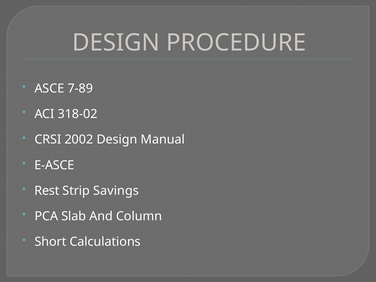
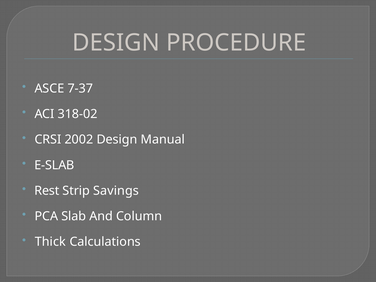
7-89: 7-89 -> 7-37
E-ASCE: E-ASCE -> E-SLAB
Short: Short -> Thick
